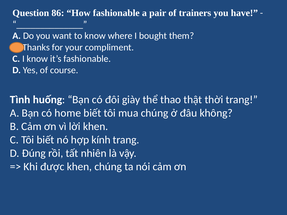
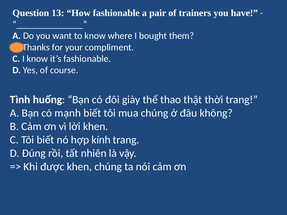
86: 86 -> 13
home: home -> mạnh
